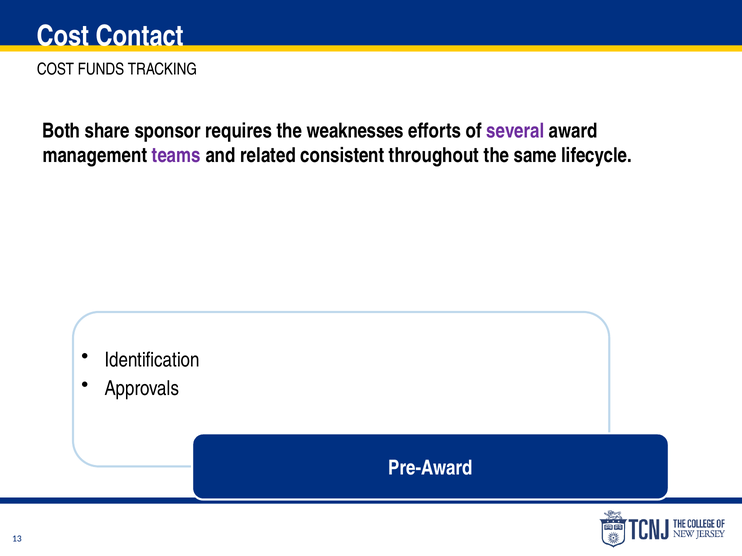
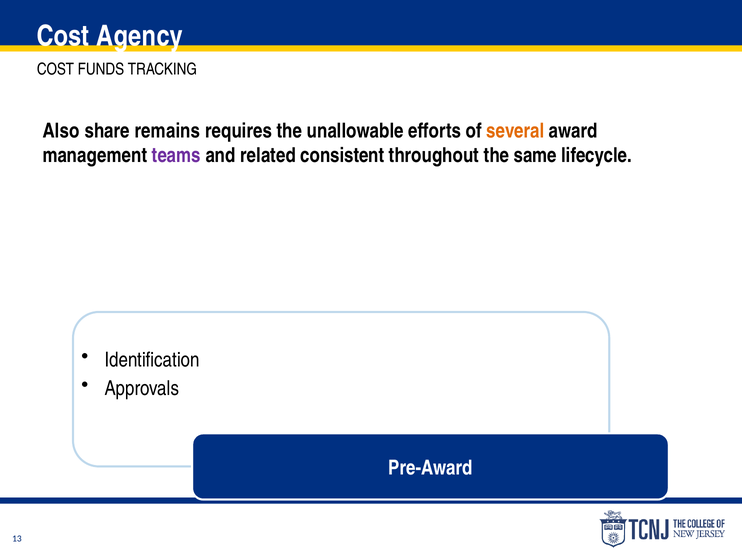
Contact: Contact -> Agency
Both: Both -> Also
sponsor: sponsor -> remains
weaknesses: weaknesses -> unallowable
several colour: purple -> orange
